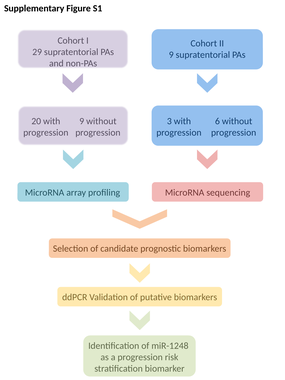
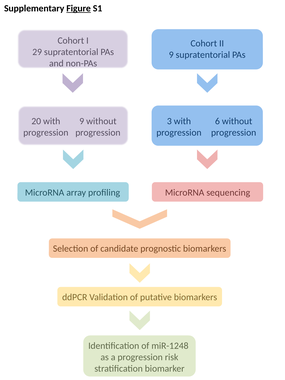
Figure underline: none -> present
